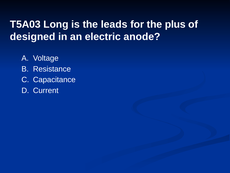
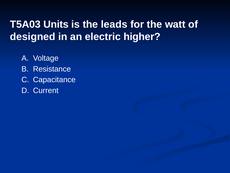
Long: Long -> Units
plus: plus -> watt
anode: anode -> higher
